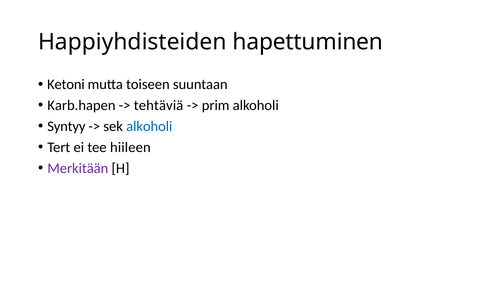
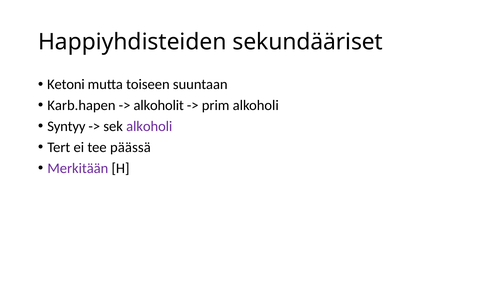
hapettuminen: hapettuminen -> sekundääriset
tehtäviä: tehtäviä -> alkoholit
alkoholi at (149, 126) colour: blue -> purple
hiileen: hiileen -> päässä
